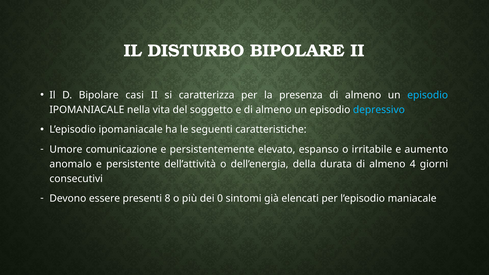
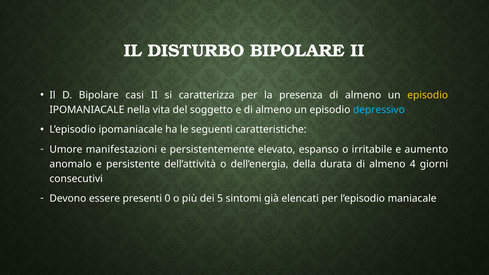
episodio at (428, 95) colour: light blue -> yellow
comunicazione: comunicazione -> manifestazioni
8: 8 -> 0
0: 0 -> 5
